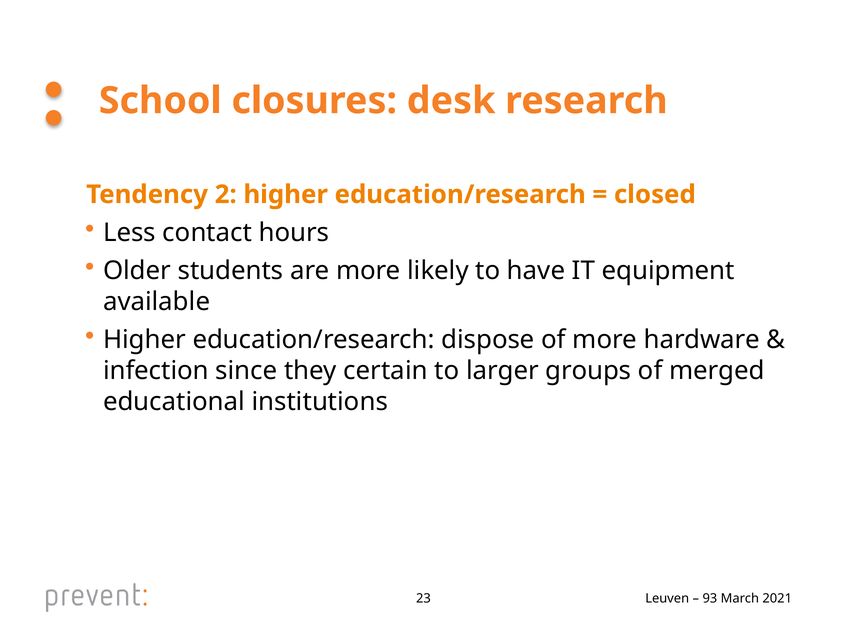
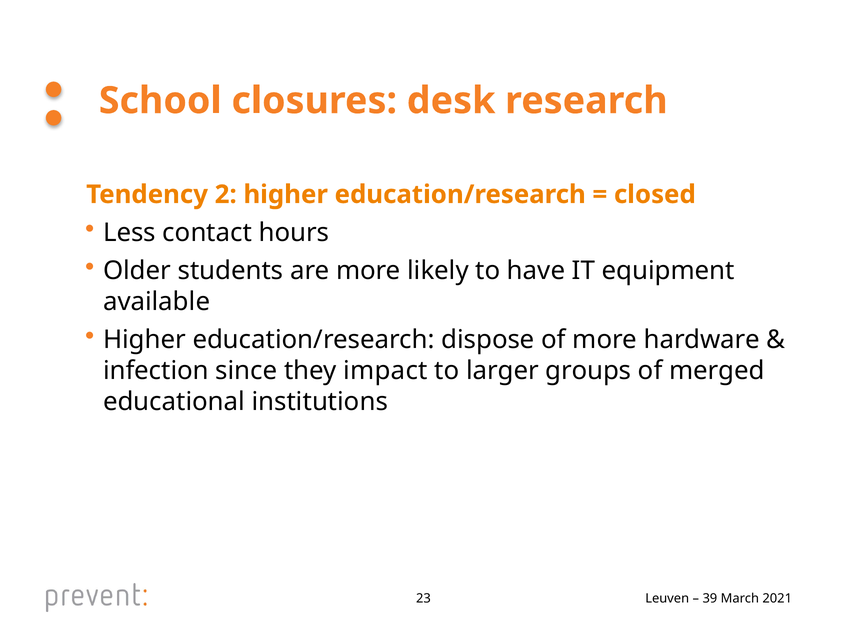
certain: certain -> impact
93: 93 -> 39
